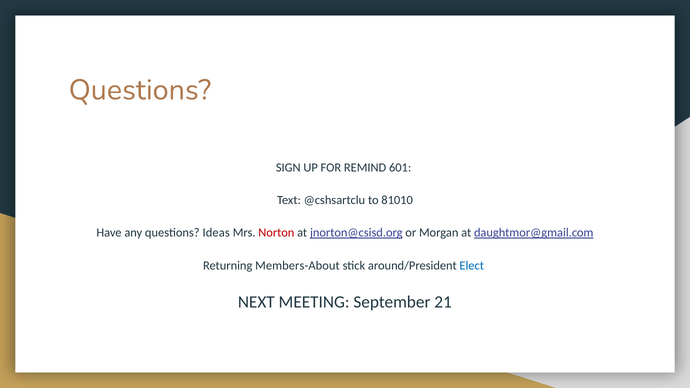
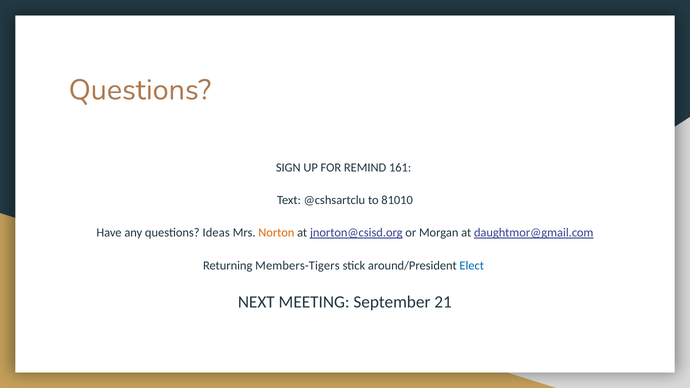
601: 601 -> 161
Norton colour: red -> orange
Members-About: Members-About -> Members-Tigers
